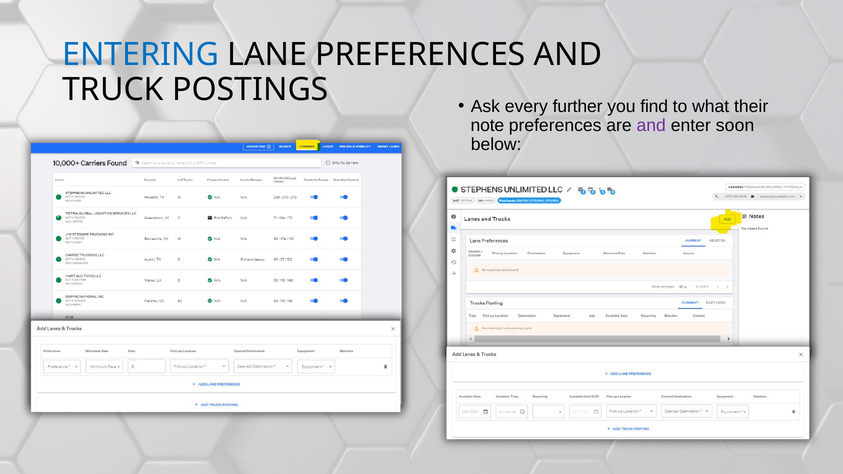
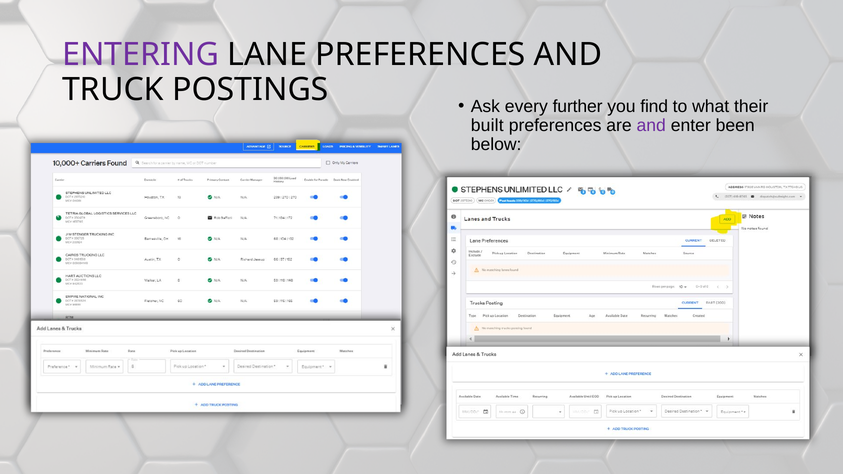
ENTERING colour: blue -> purple
note: note -> built
soon: soon -> been
